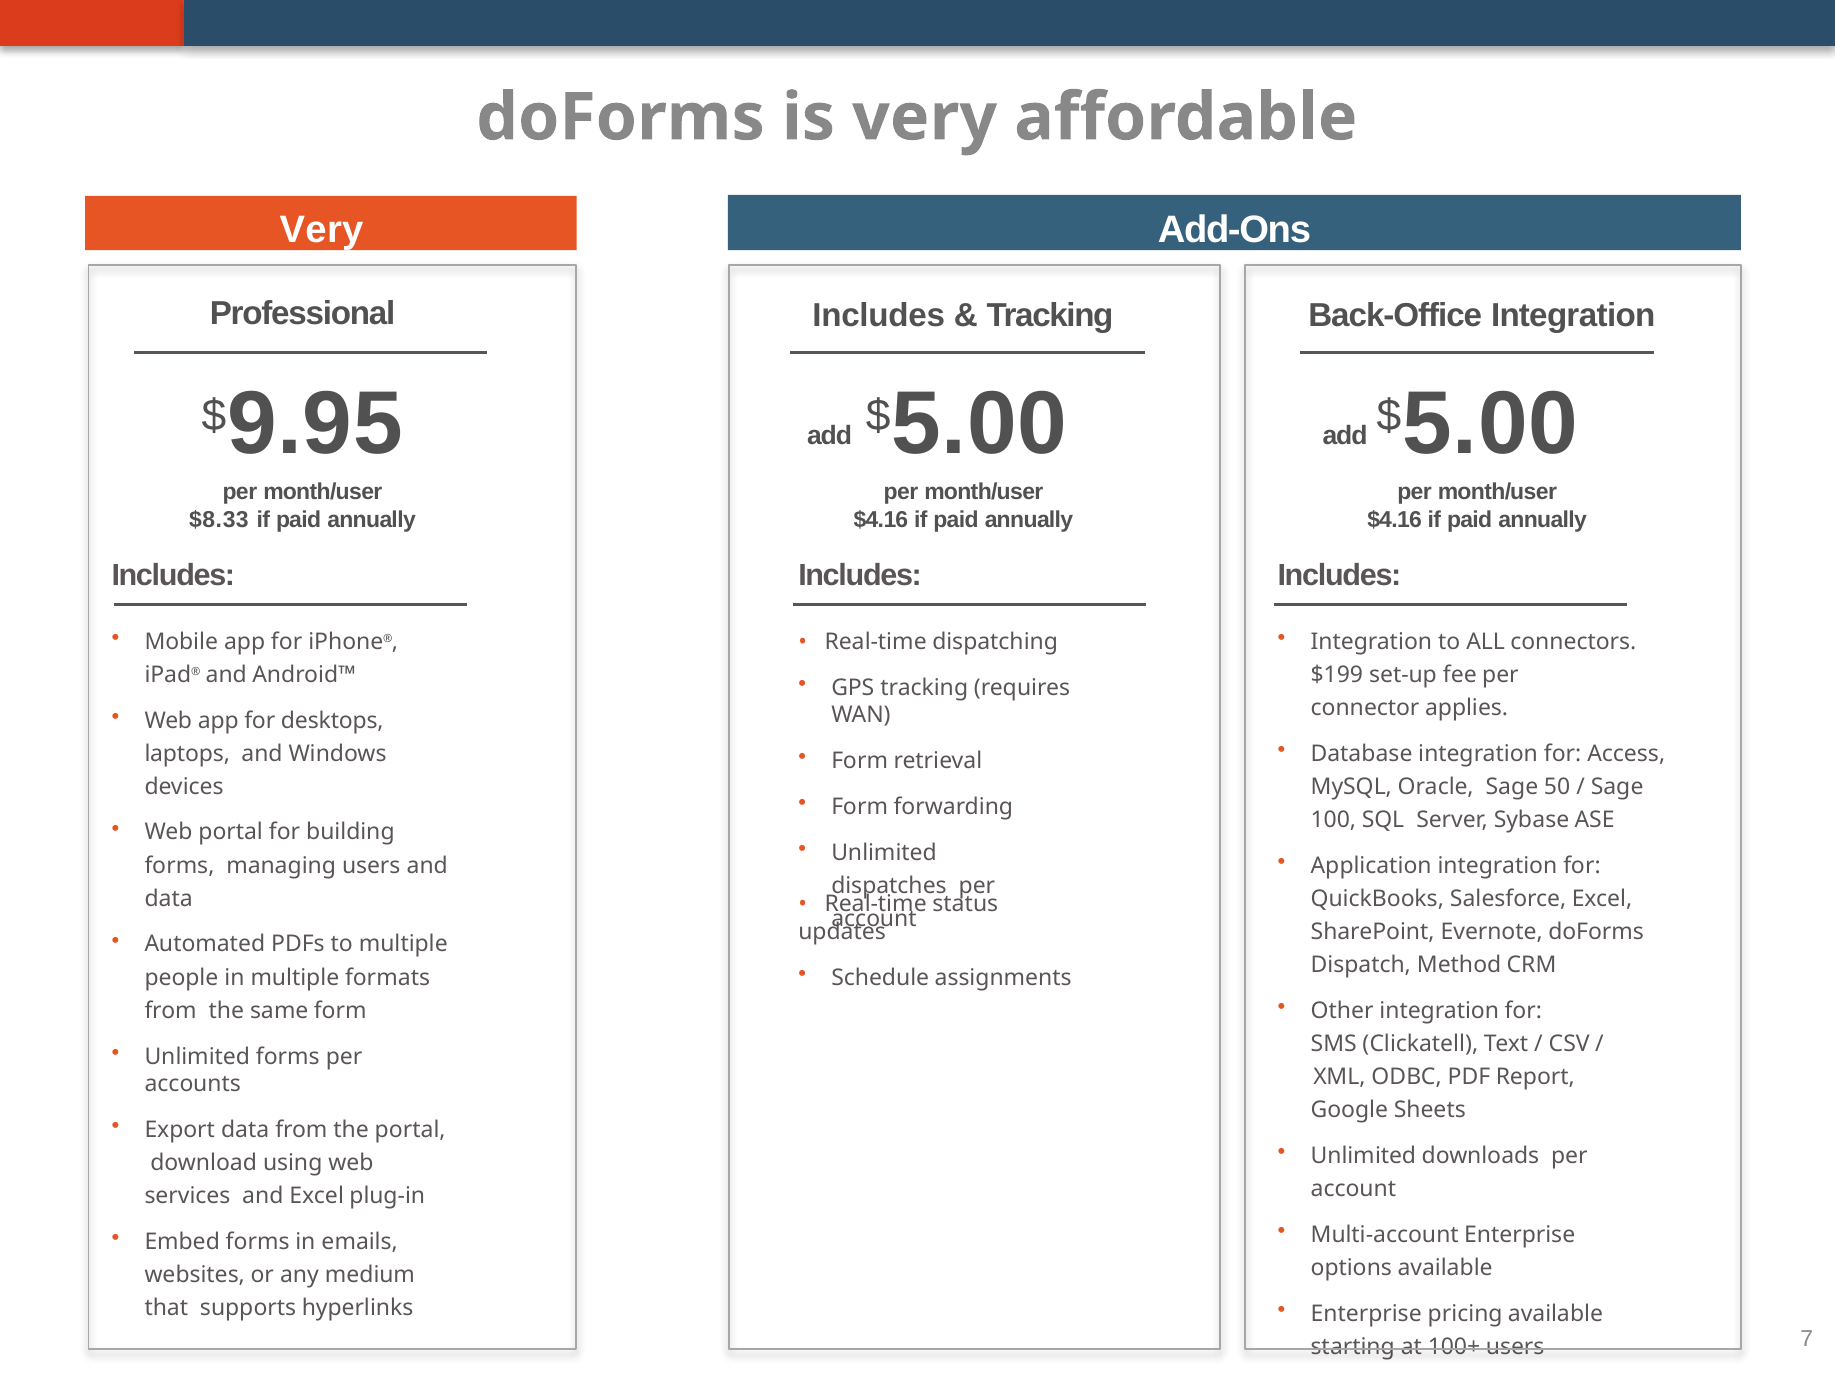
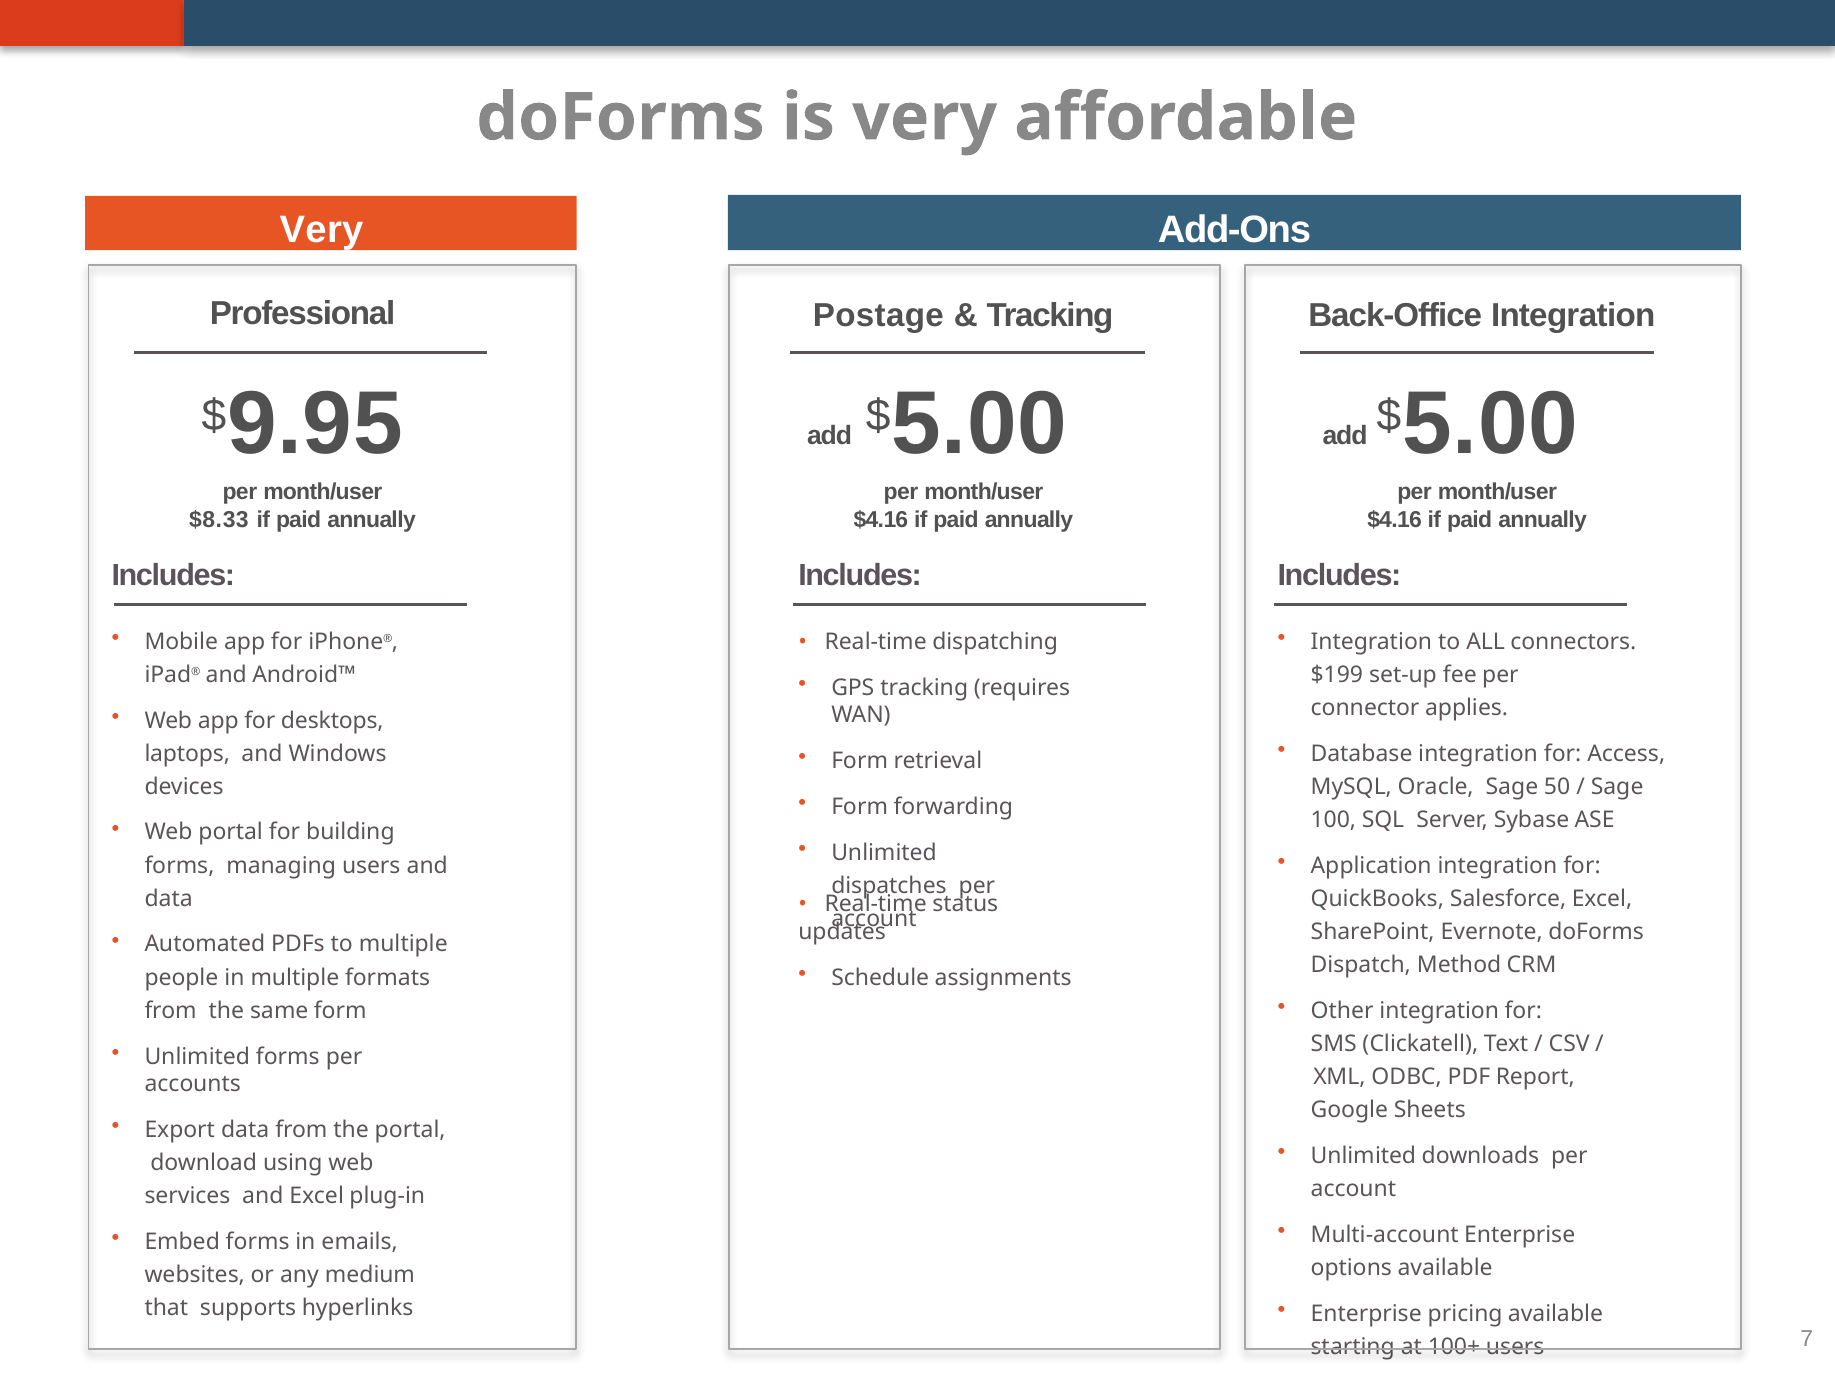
Includes at (879, 316): Includes -> Postage
